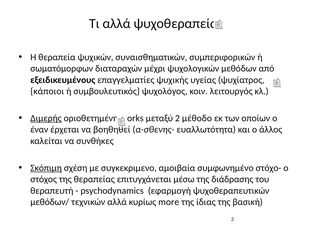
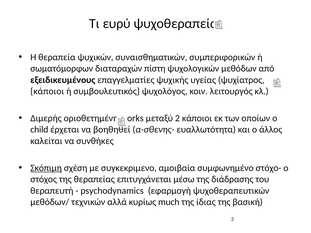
Τι αλλά: αλλά -> ευρύ
μέχρι: μέχρι -> πίστη
Διμερής underline: present -> none
2 μέθοδο: μέθοδο -> κάποιοι
έναν: έναν -> child
more: more -> much
